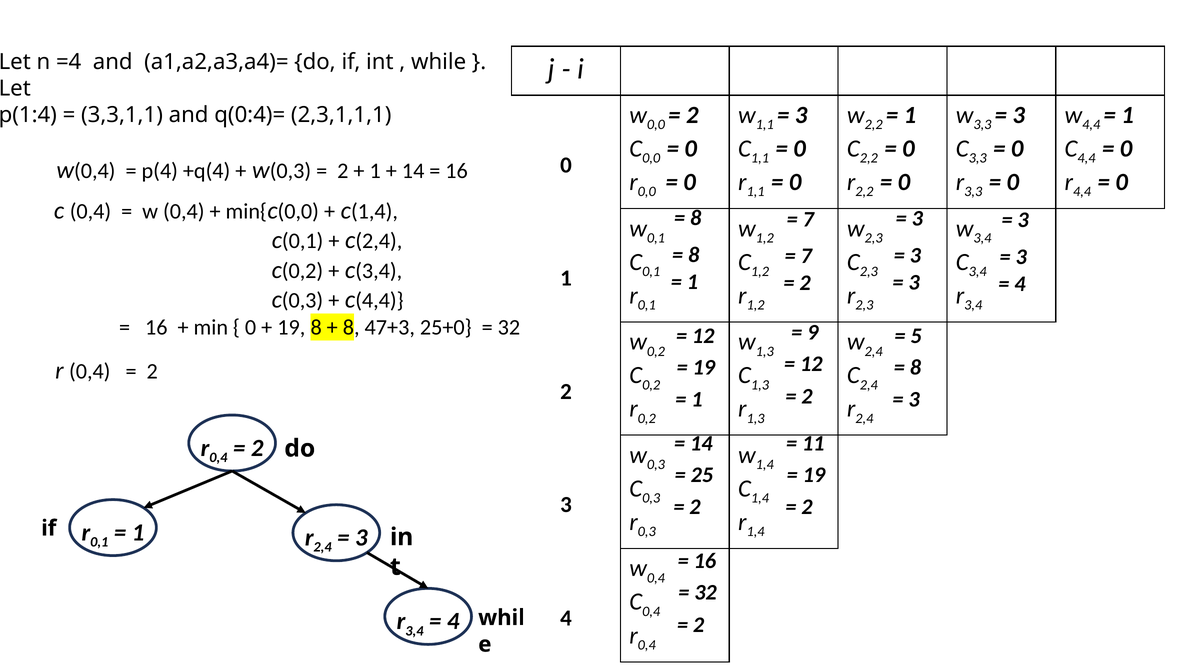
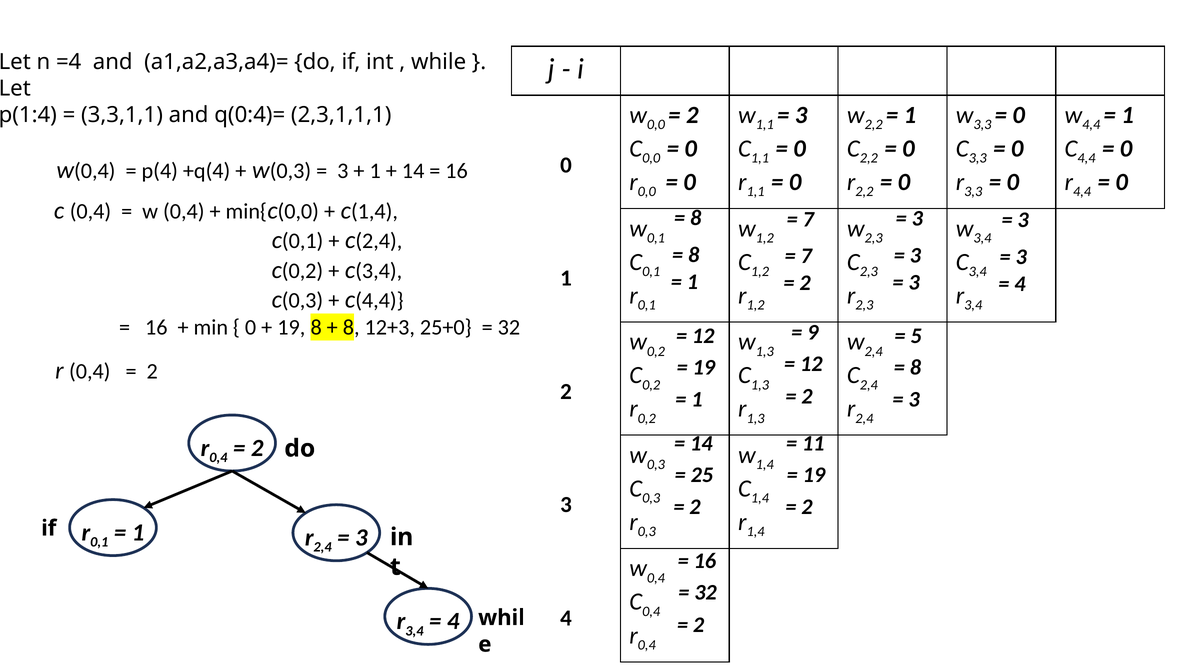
3 at (1019, 115): 3 -> 0
2 at (343, 171): 2 -> 3
47+3: 47+3 -> 12+3
